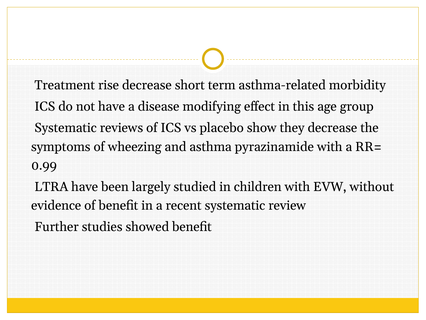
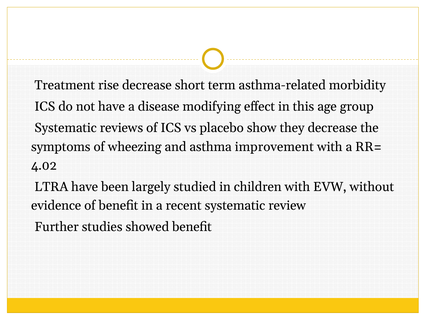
pyrazinamide: pyrazinamide -> improvement
0.99: 0.99 -> 4.02
